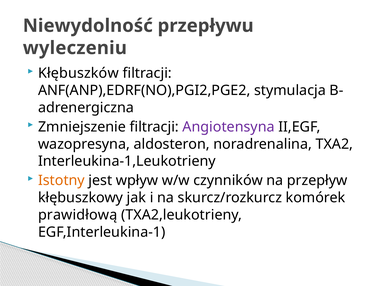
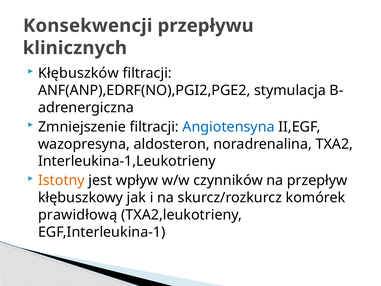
Niewydolność: Niewydolność -> Konsekwencji
wyleczeniu: wyleczeniu -> klinicznych
Angiotensyna colour: purple -> blue
